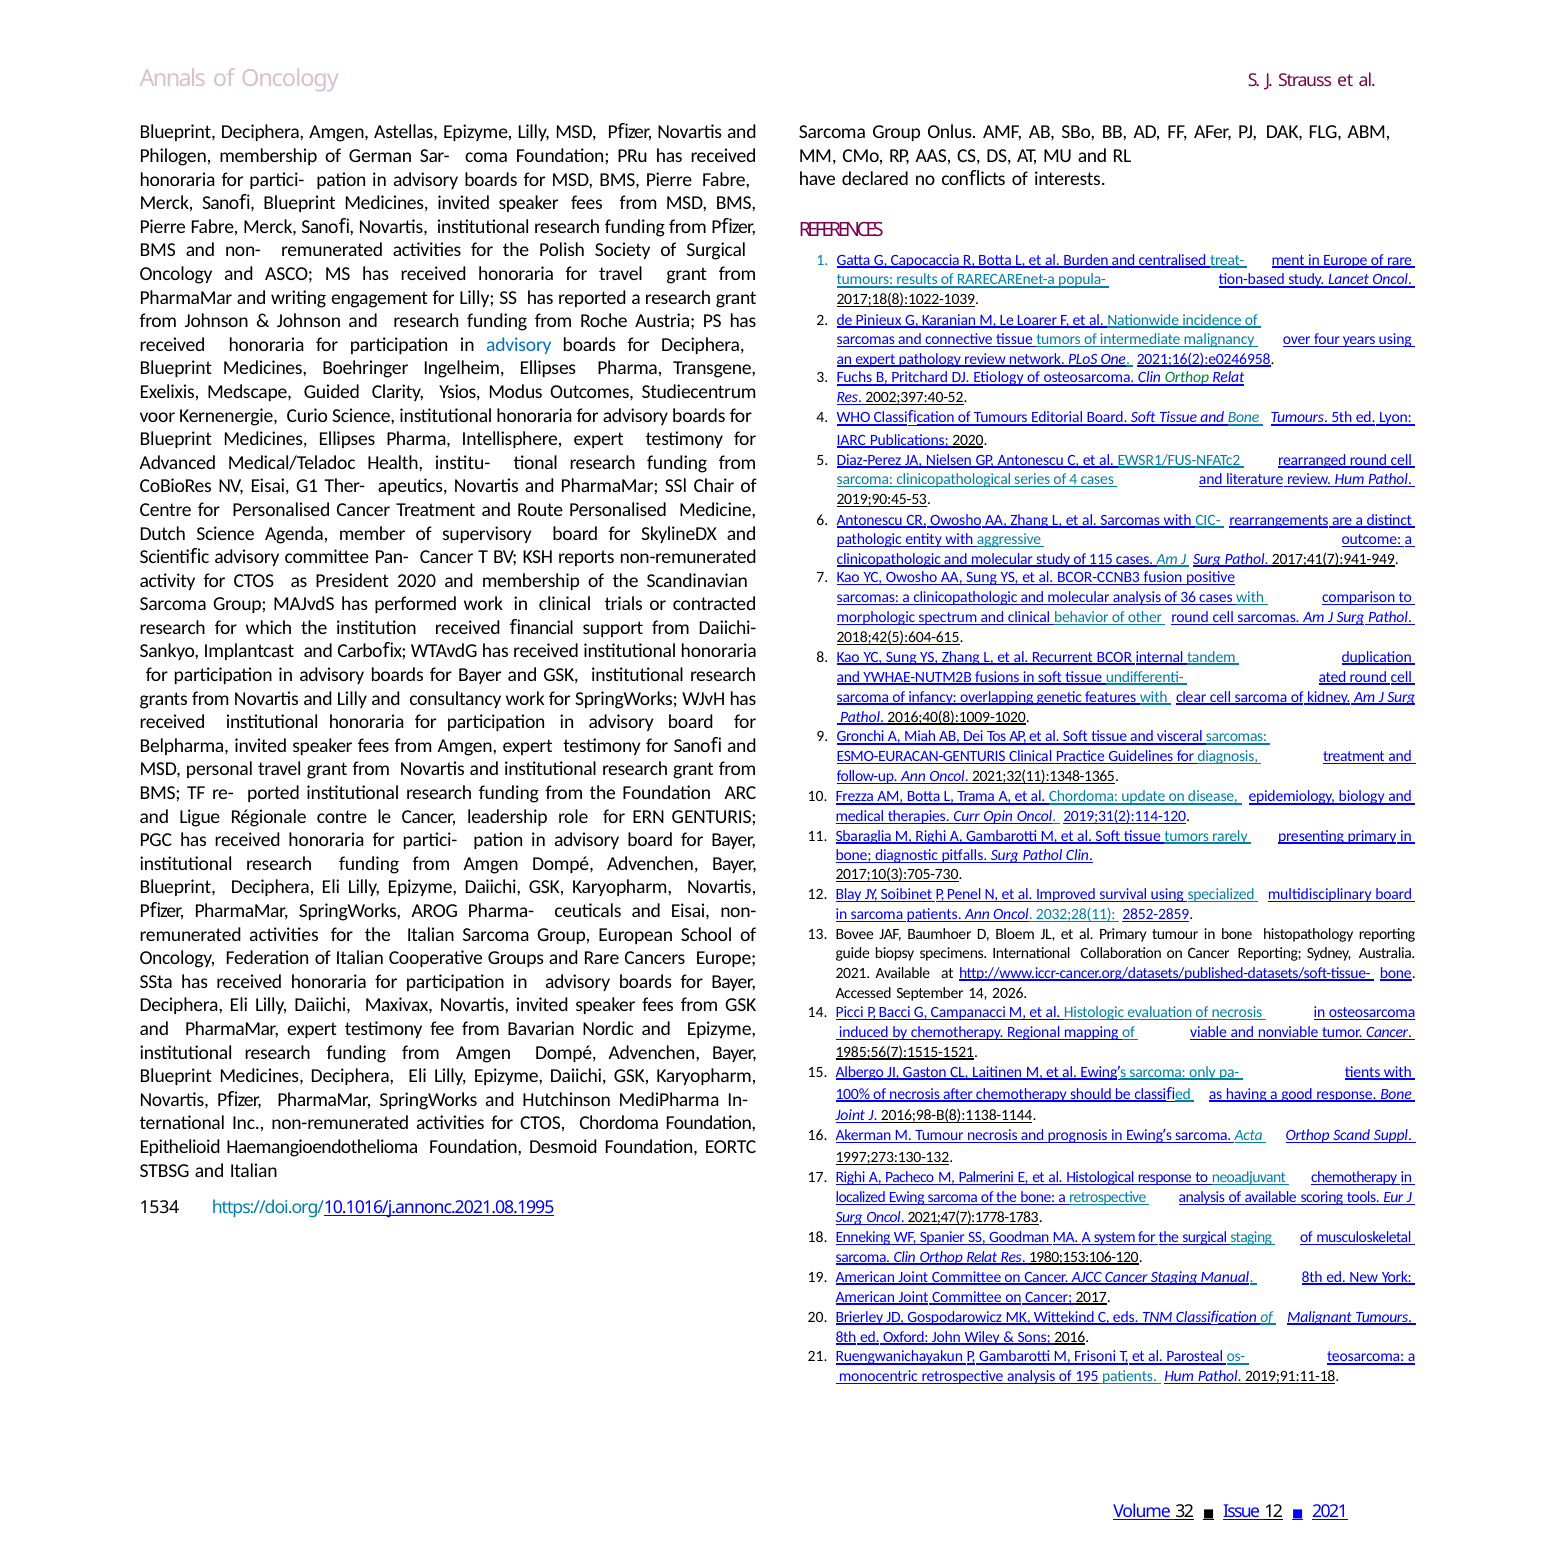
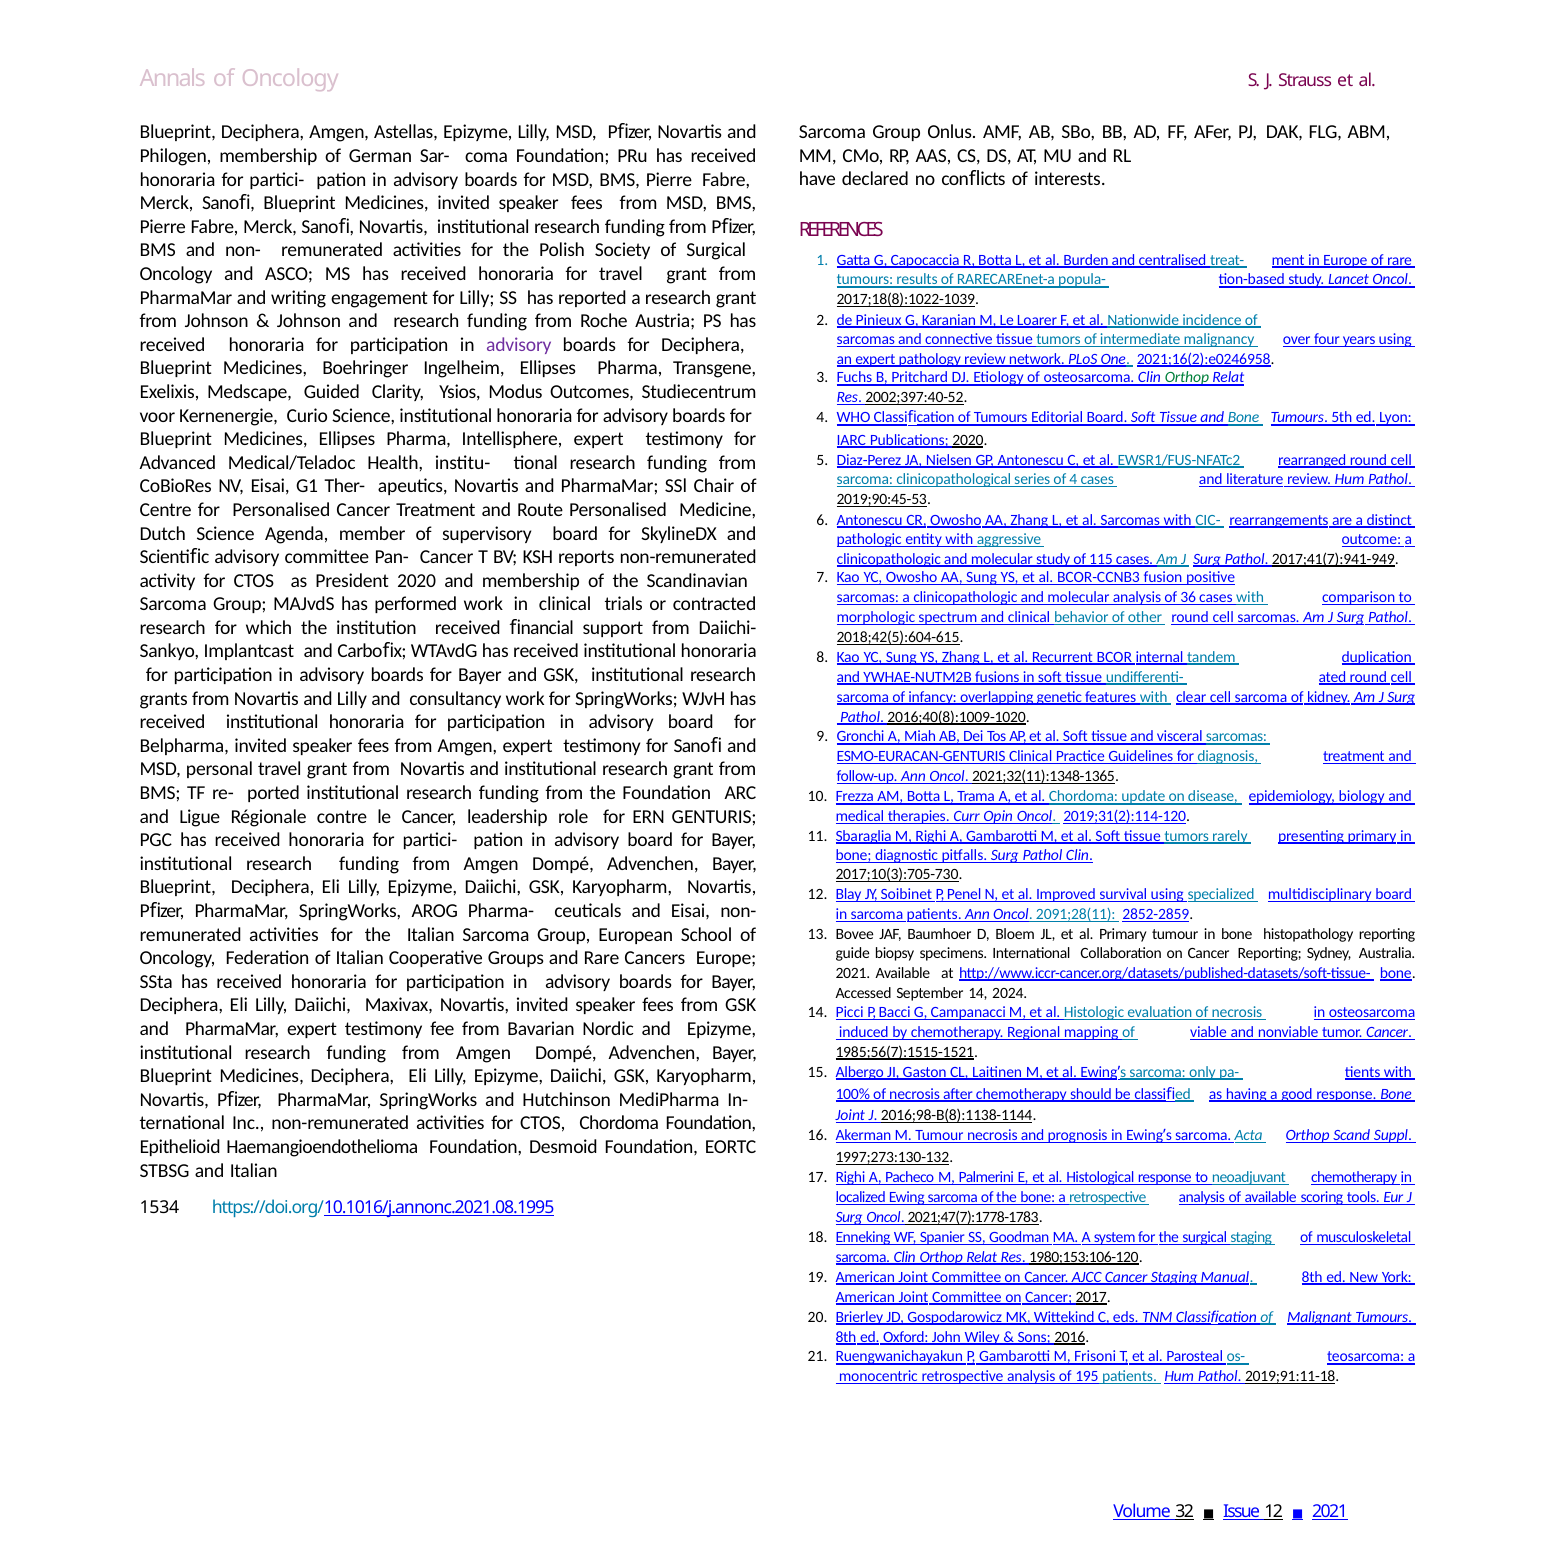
advisory at (519, 345) colour: blue -> purple
2032;28(11: 2032;28(11 -> 2091;28(11
2026: 2026 -> 2024
